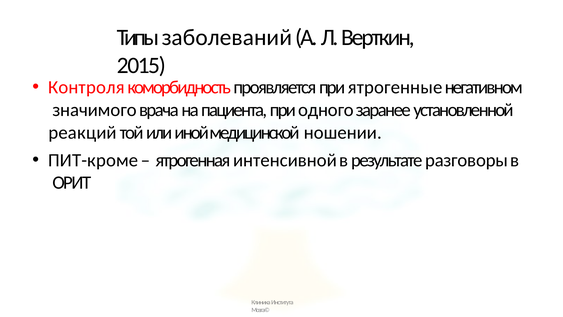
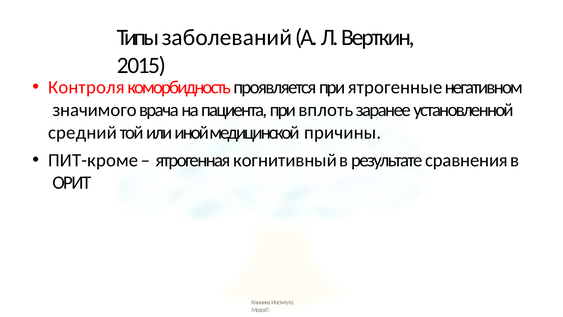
одного: одного -> вплоть
реакций: реакций -> средний
ношении: ношении -> причины
интенсивной: интенсивной -> когнитивный
разговоры: разговоры -> сравнения
